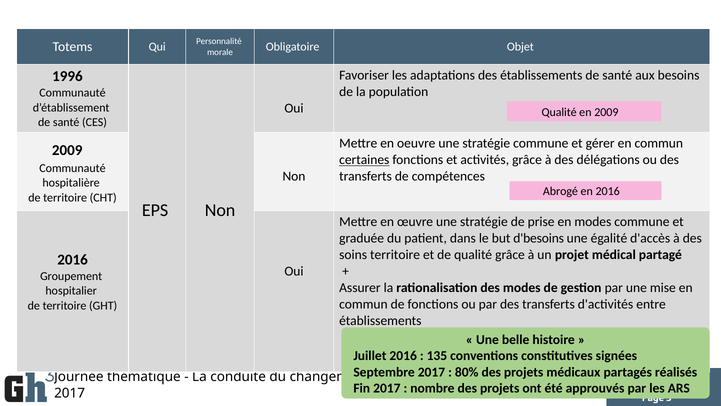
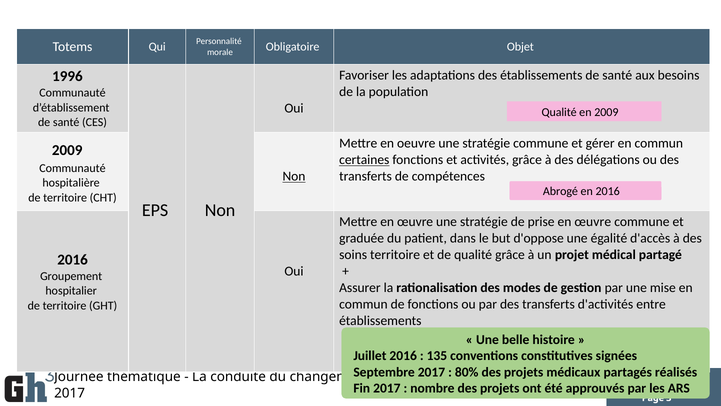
Non at (294, 176) underline: none -> present
prise en modes: modes -> œuvre
d'besoins: d'besoins -> d'oppose
